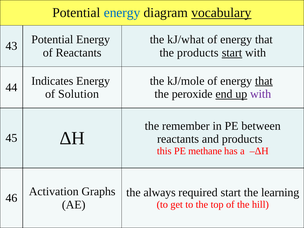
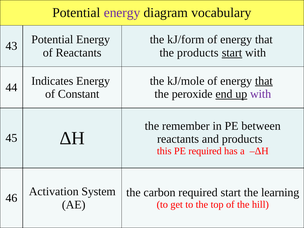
energy at (122, 13) colour: blue -> purple
vocabulary underline: present -> none
kJ/what: kJ/what -> kJ/form
Solution: Solution -> Constant
PE methane: methane -> required
Graphs: Graphs -> System
always: always -> carbon
